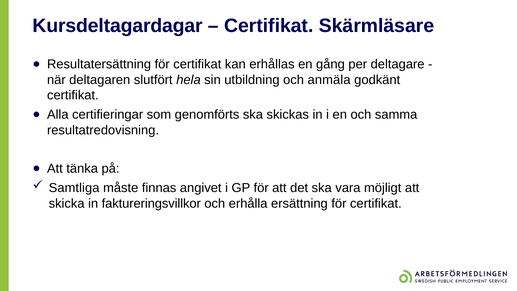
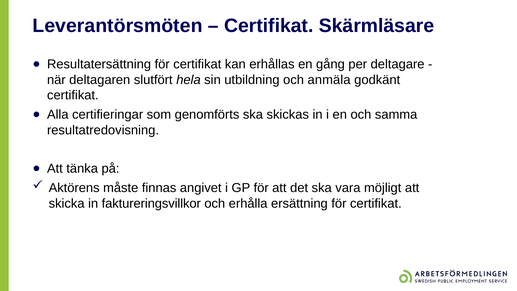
Kursdeltagardagar: Kursdeltagardagar -> Leverantörsmöten
Samtliga: Samtliga -> Aktörens
